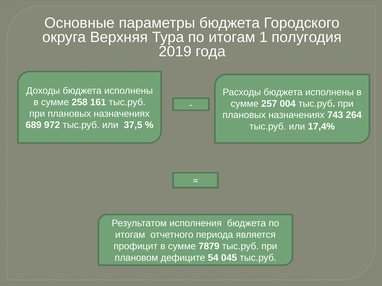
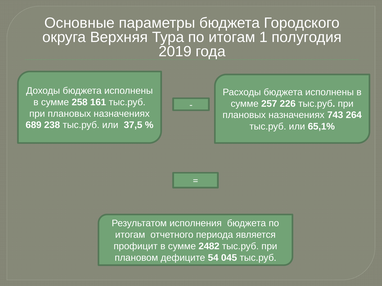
004: 004 -> 226
972: 972 -> 238
17,4%: 17,4% -> 65,1%
7879: 7879 -> 2482
